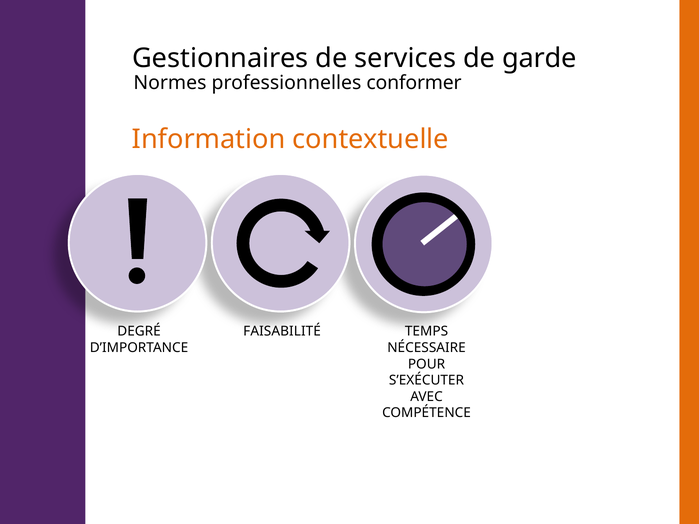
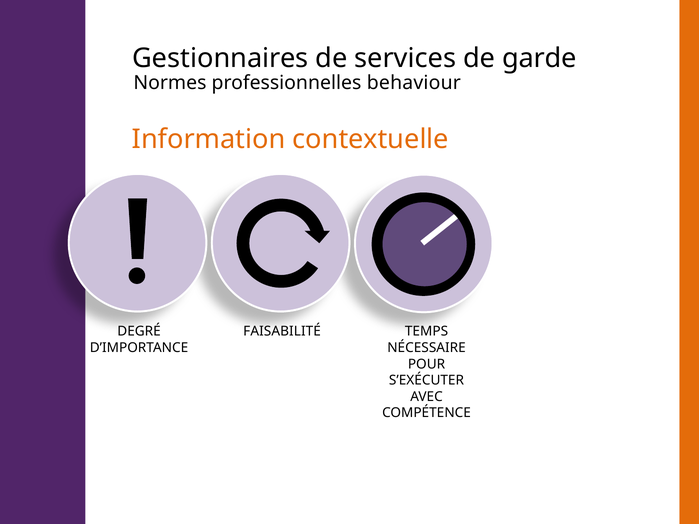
conformer: conformer -> behaviour
